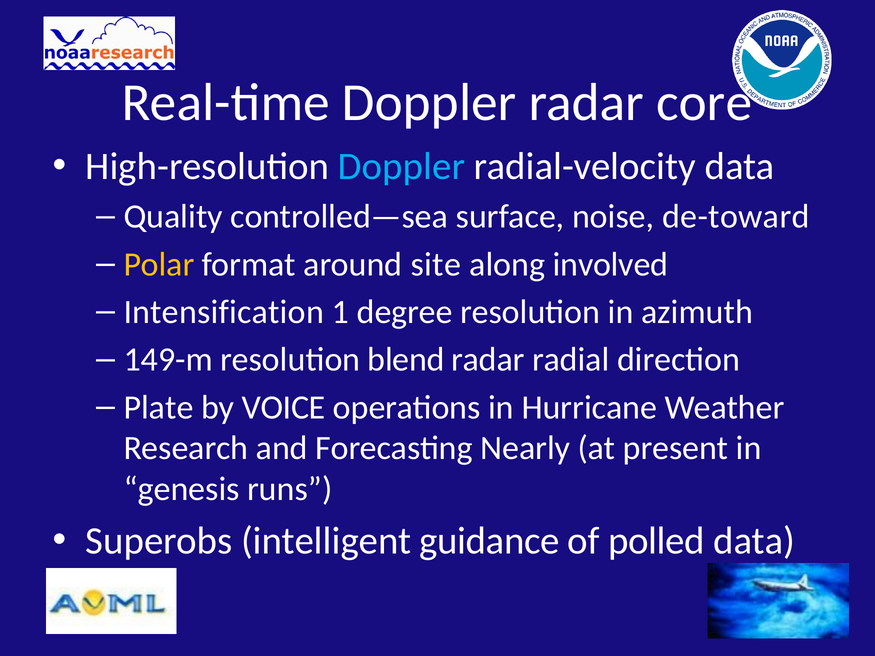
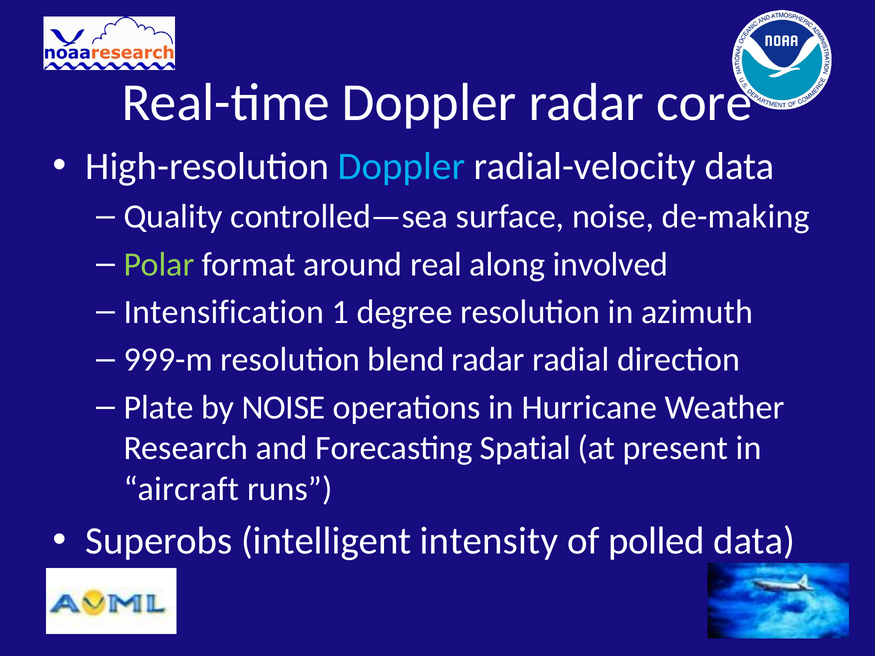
de-toward: de-toward -> de-making
Polar colour: yellow -> light green
site: site -> real
149-m: 149-m -> 999-m
by VOICE: VOICE -> NOISE
Nearly: Nearly -> Spatial
genesis: genesis -> aircraft
guidance: guidance -> intensity
